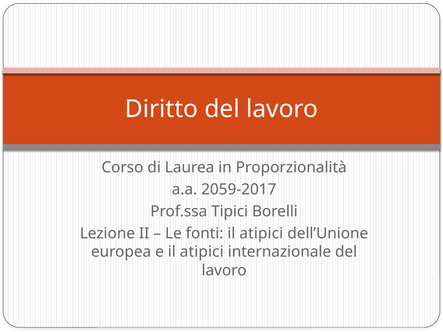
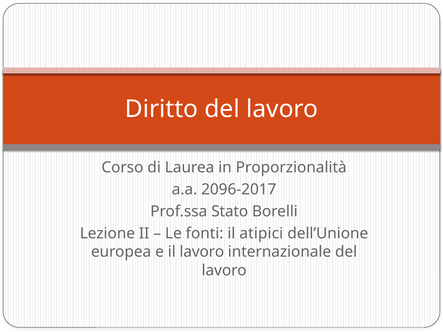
2059-2017: 2059-2017 -> 2096-2017
Tipici: Tipici -> Stato
e il atipici: atipici -> lavoro
